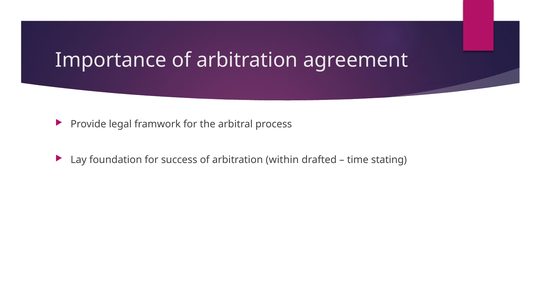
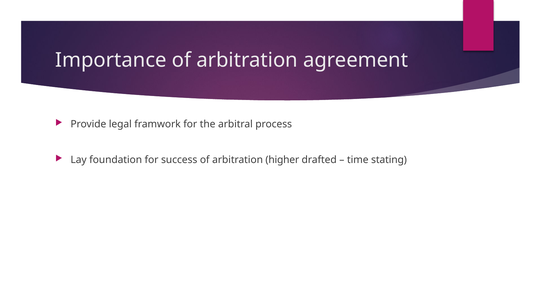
within: within -> higher
